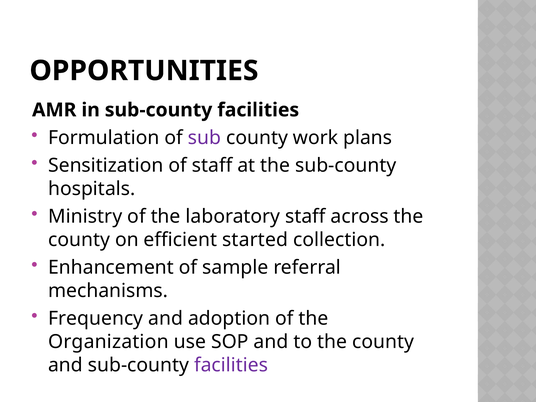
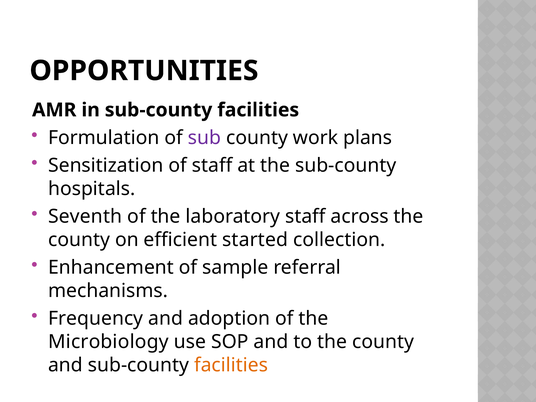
Ministry: Ministry -> Seventh
Organization: Organization -> Microbiology
facilities at (231, 365) colour: purple -> orange
